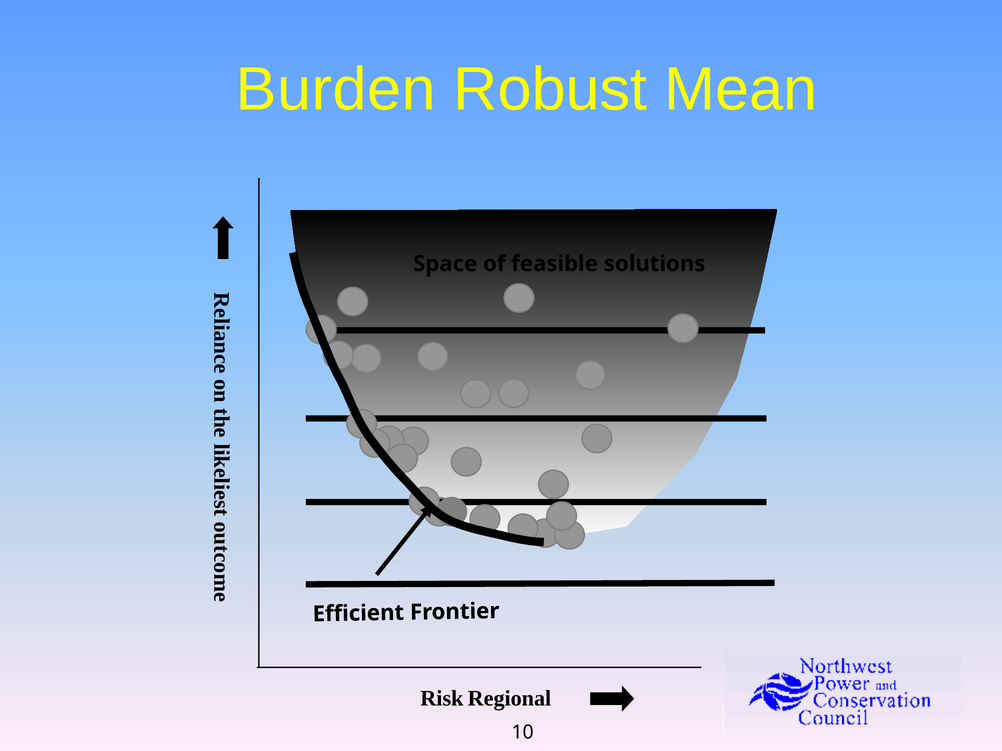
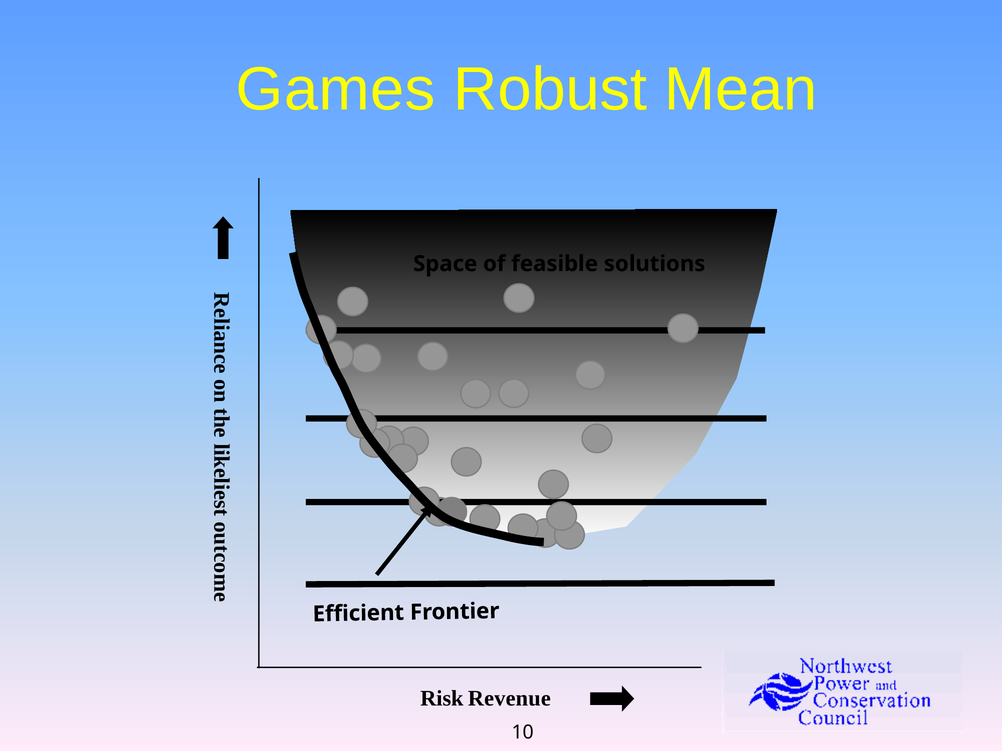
Burden: Burden -> Games
Regional: Regional -> Revenue
